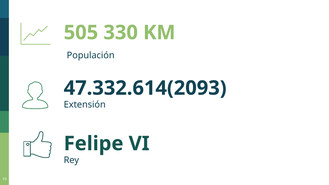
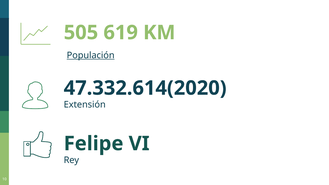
330: 330 -> 619
Populación underline: none -> present
47.332.614(2093: 47.332.614(2093 -> 47.332.614(2020
